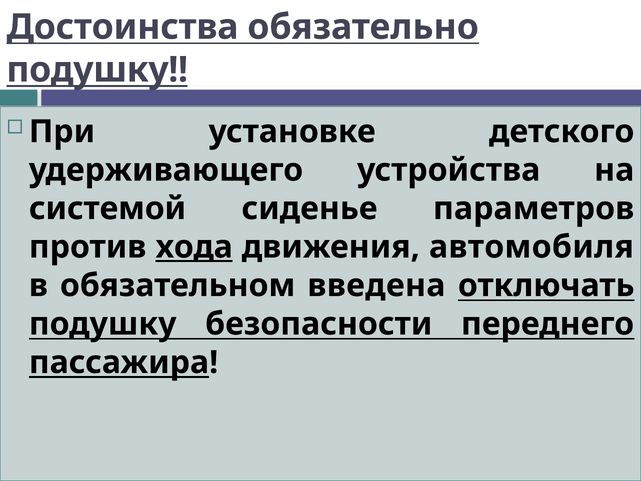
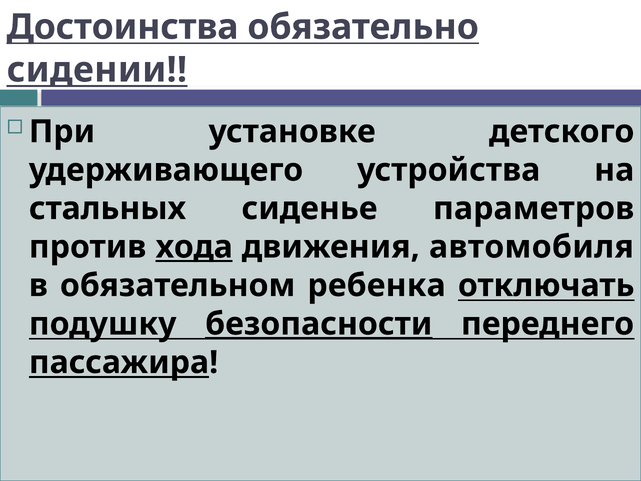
подушку at (97, 70): подушку -> сидении
системой: системой -> стальных
введена: введена -> ребенка
безопасности underline: none -> present
